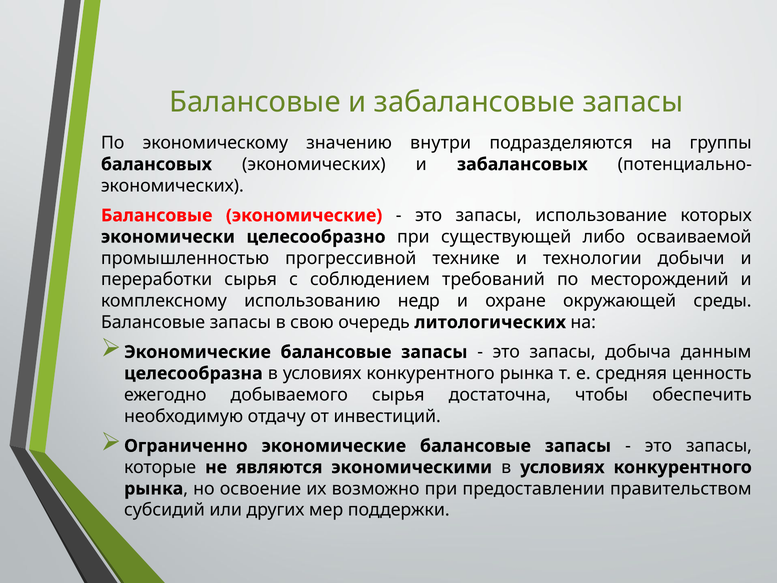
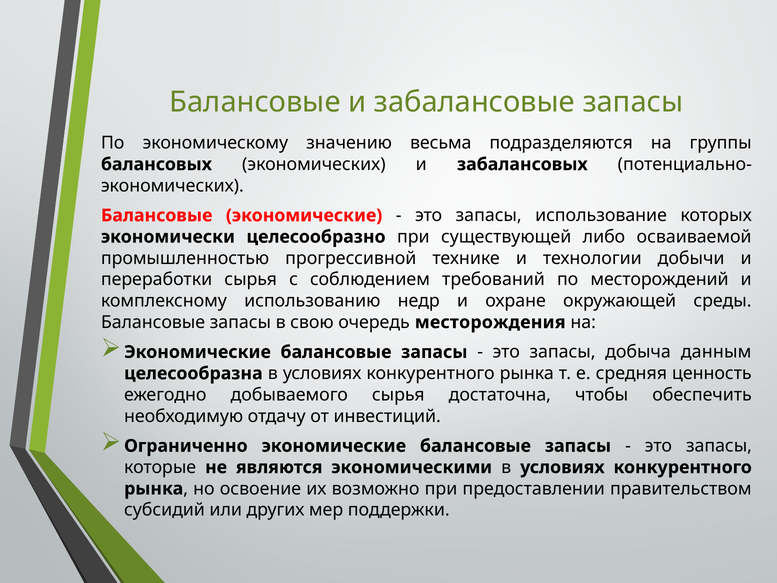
внутри: внутри -> весьма
литологических: литологических -> месторождения
